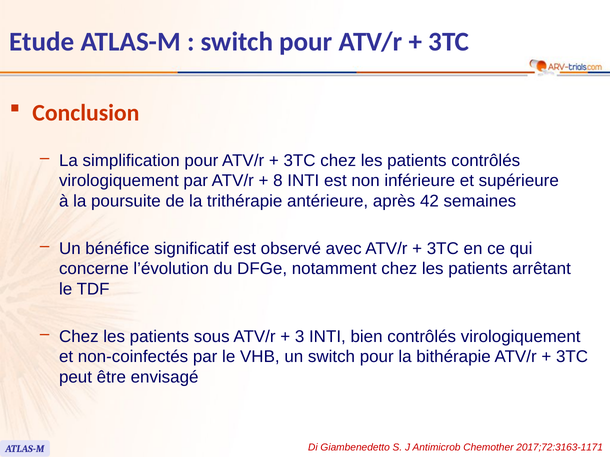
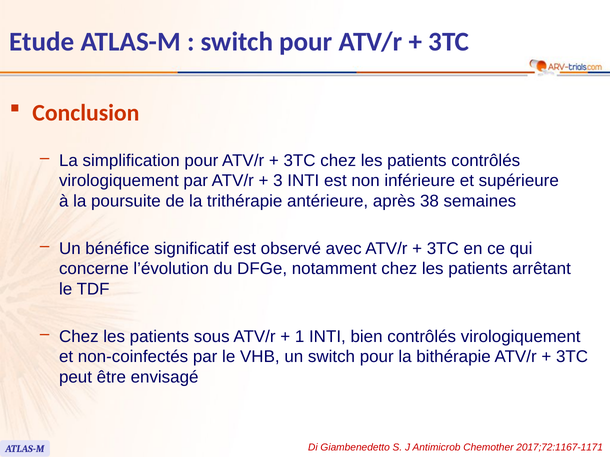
8: 8 -> 3
42: 42 -> 38
3: 3 -> 1
2017;72:3163-1171: 2017;72:3163-1171 -> 2017;72:1167-1171
